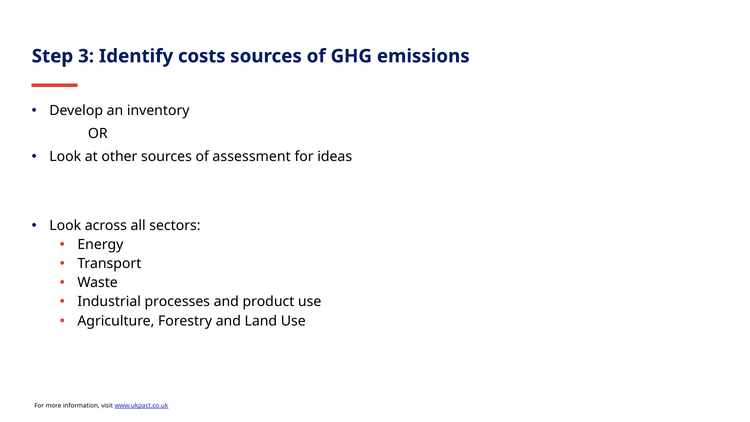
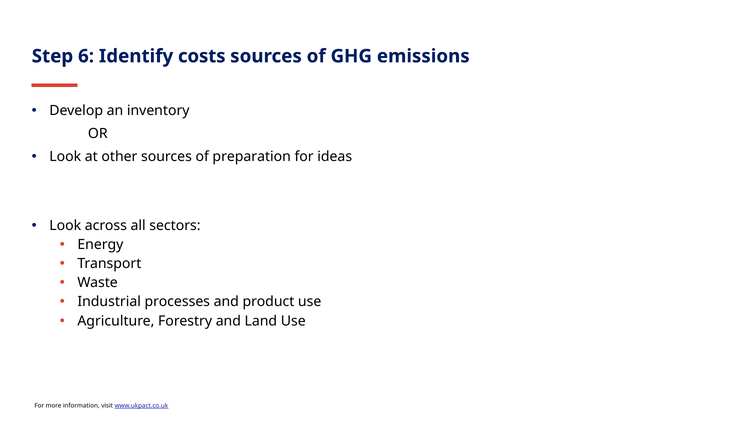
3: 3 -> 6
assessment: assessment -> preparation
